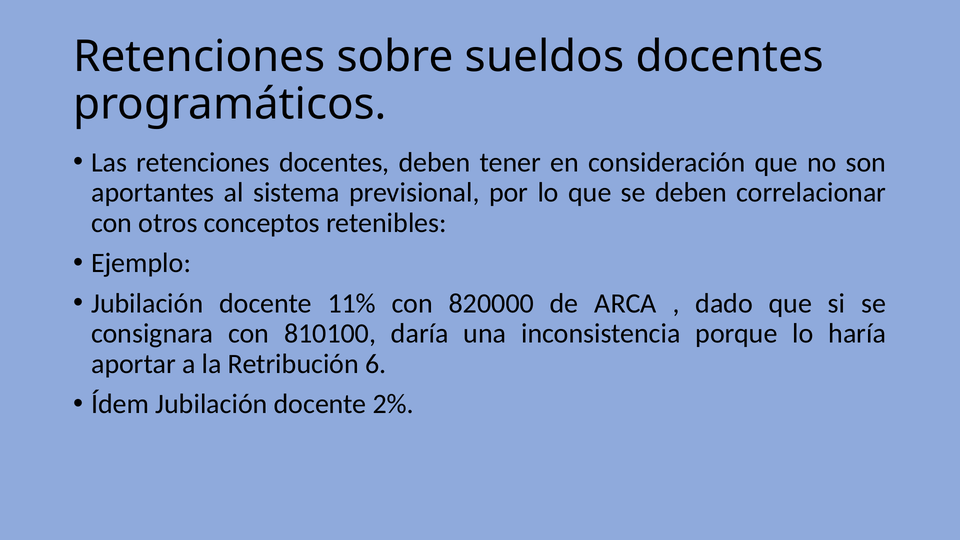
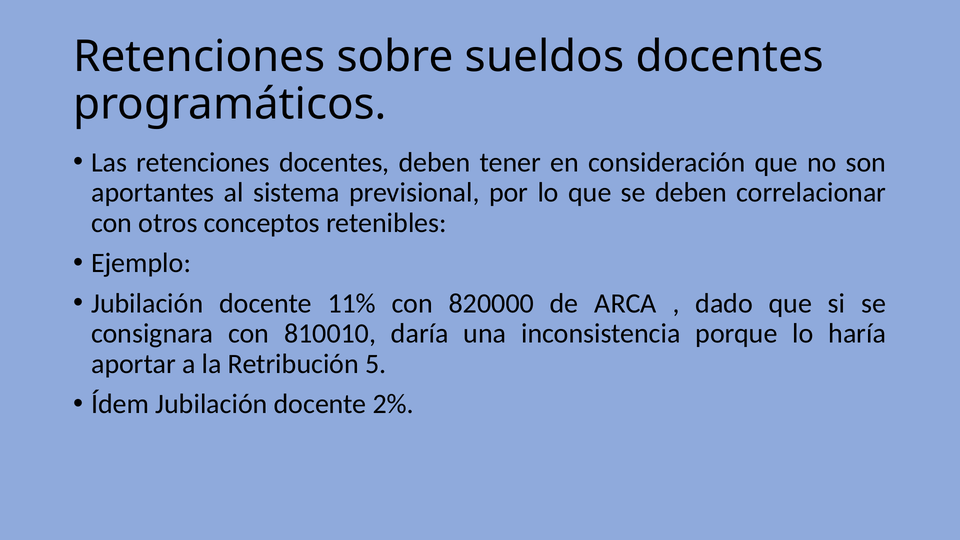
810100: 810100 -> 810010
6: 6 -> 5
